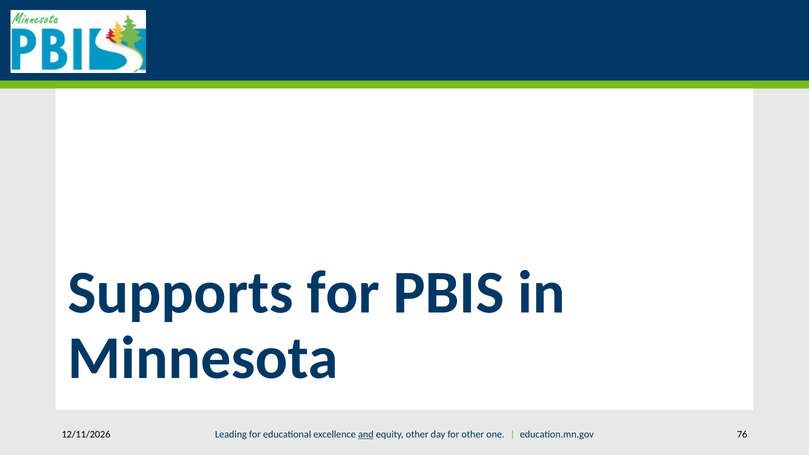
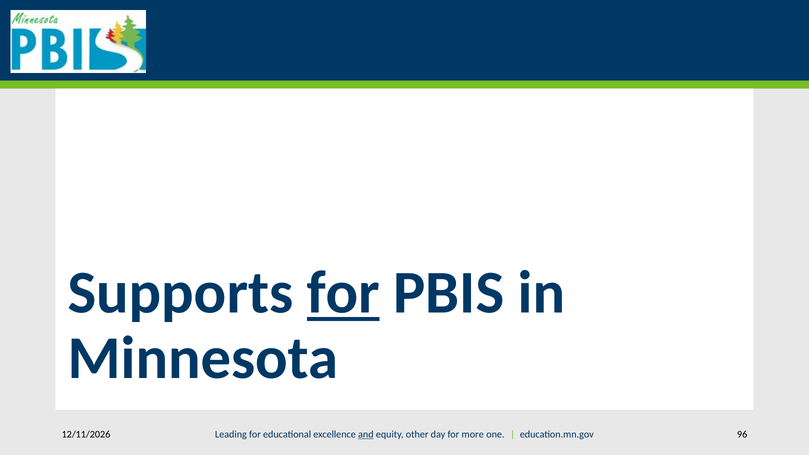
for at (343, 293) underline: none -> present
76: 76 -> 96
for other: other -> more
